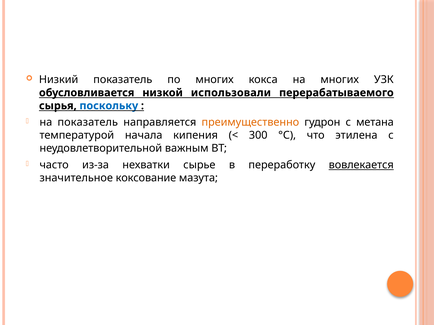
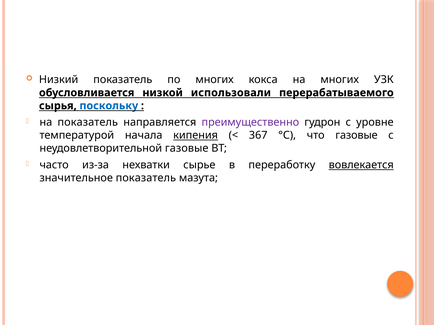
преимущественно colour: orange -> purple
метана: метана -> уровне
кипения underline: none -> present
300: 300 -> 367
что этилена: этилена -> газовые
неудовлетворительной важным: важным -> газовые
значительное коксование: коксование -> показатель
